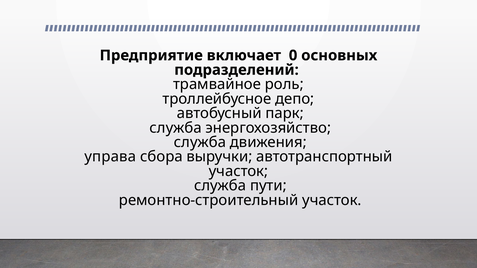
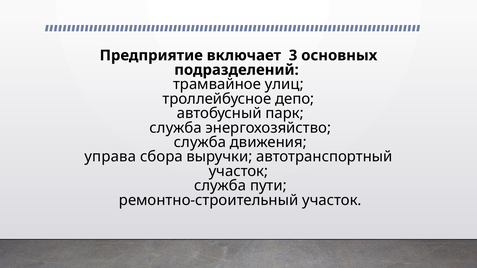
0: 0 -> 3
роль: роль -> улиц
